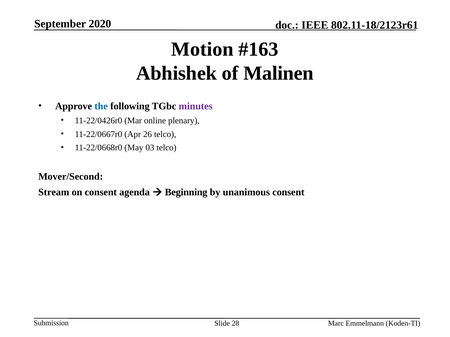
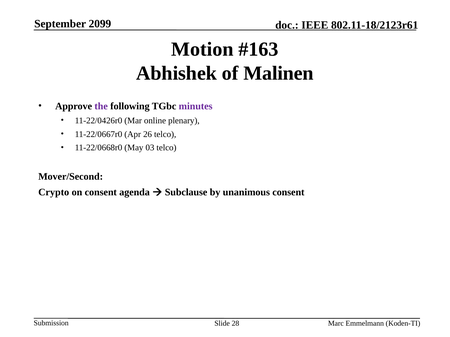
2020: 2020 -> 2099
the colour: blue -> purple
Stream: Stream -> Crypto
Beginning: Beginning -> Subclause
